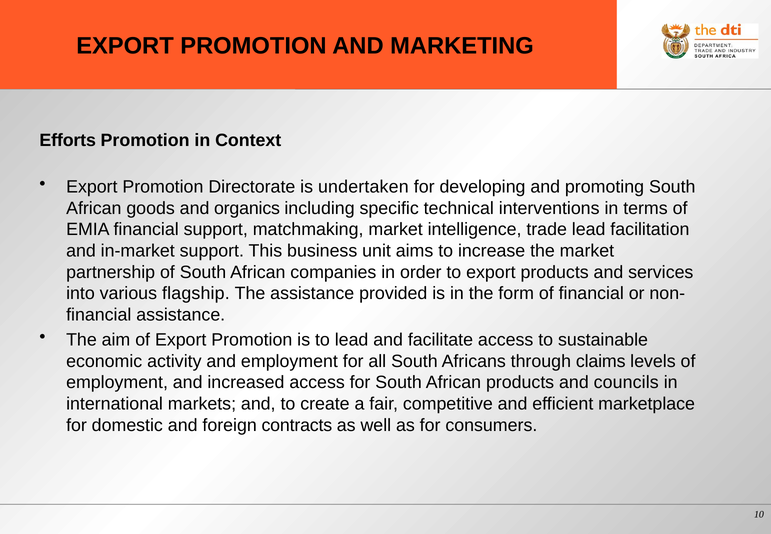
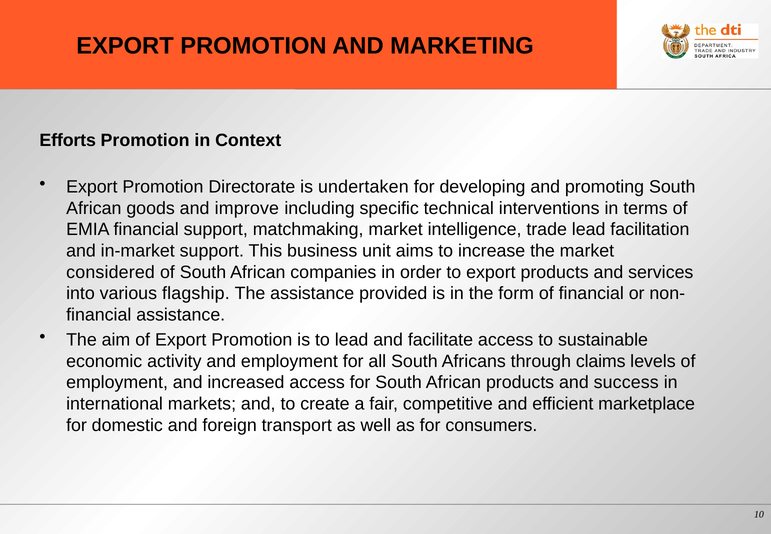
organics: organics -> improve
partnership: partnership -> considered
councils: councils -> success
contracts: contracts -> transport
